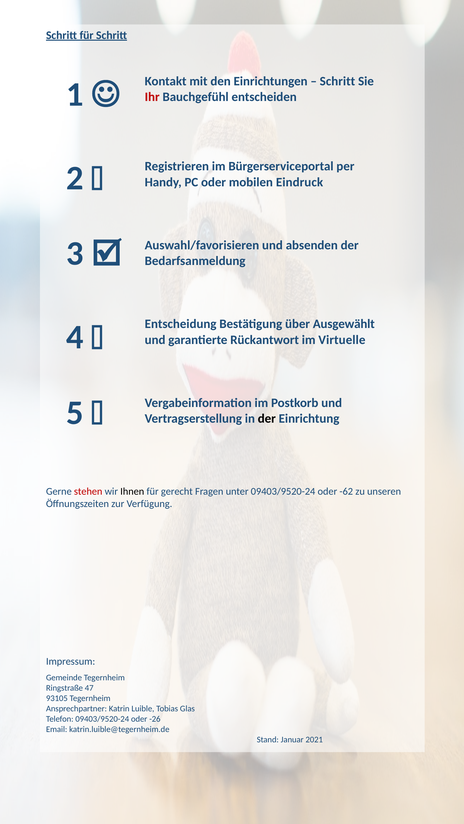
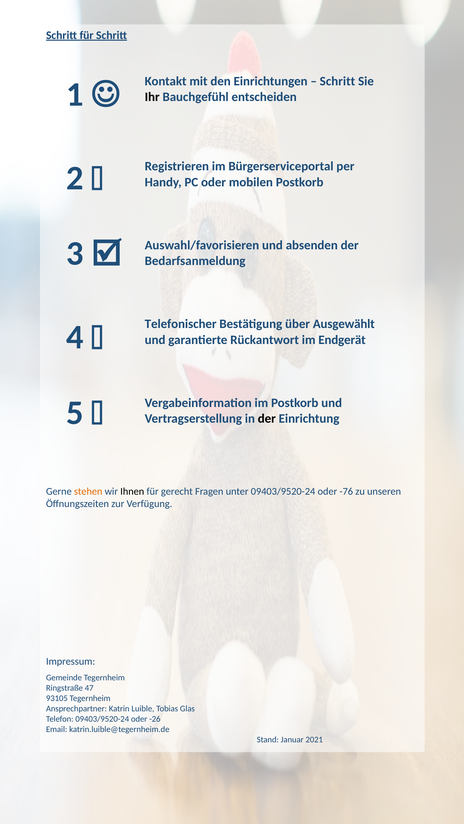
Ihr colour: red -> black
mobilen Eindruck: Eindruck -> Postkorb
Entscheidung: Entscheidung -> Telefonischer
Virtuelle: Virtuelle -> Endgerät
stehen colour: red -> orange
-62: -62 -> -76
